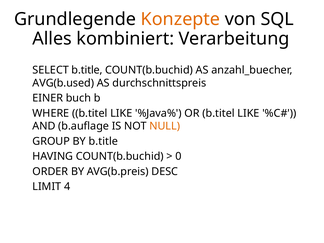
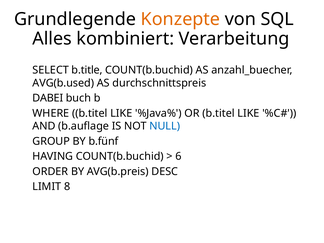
EINER: EINER -> DABEI
NULL colour: orange -> blue
BY b.title: b.title -> b.fünf
0: 0 -> 6
4: 4 -> 8
